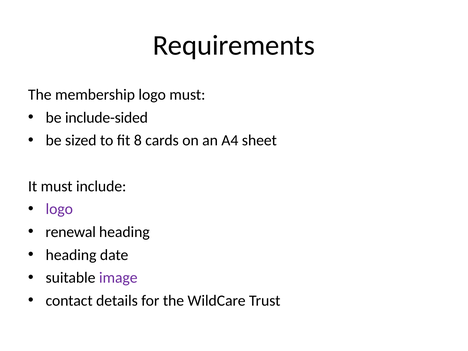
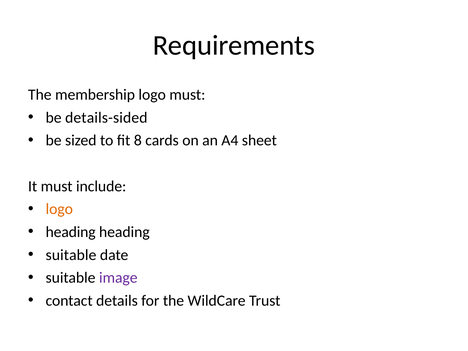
include-sided: include-sided -> details-sided
logo at (59, 209) colour: purple -> orange
renewal at (71, 232): renewal -> heading
heading at (71, 255): heading -> suitable
